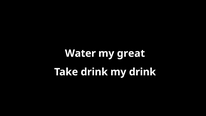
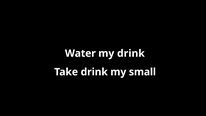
my great: great -> drink
my drink: drink -> small
